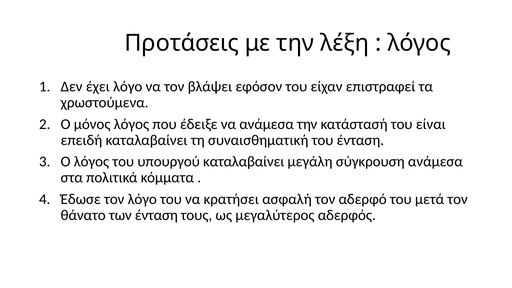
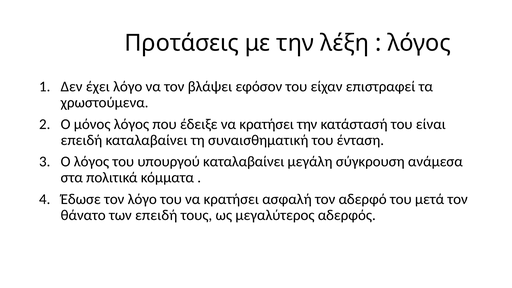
έδειξε να ανάμεσα: ανάμεσα -> κρατήσει
των ένταση: ένταση -> επειδή
